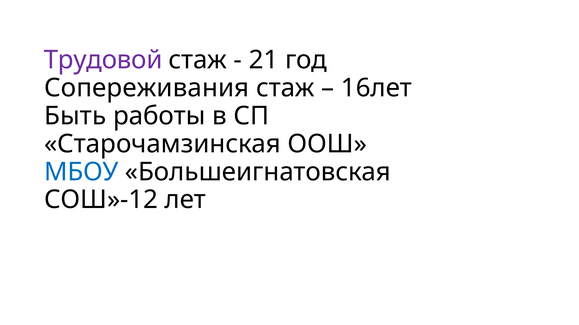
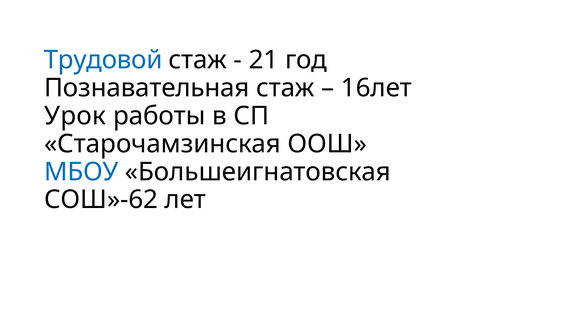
Трудовой colour: purple -> blue
Сопереживания: Сопереживания -> Познавательная
Быть: Быть -> Урок
СОШ»-12: СОШ»-12 -> СОШ»-62
